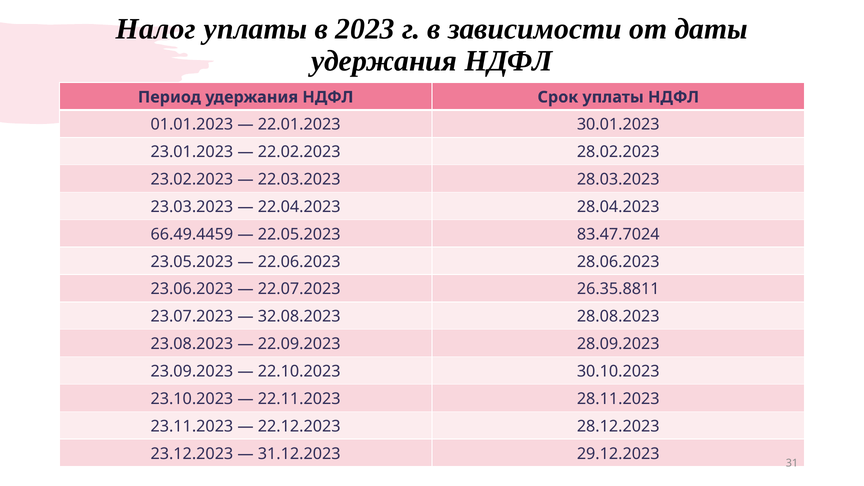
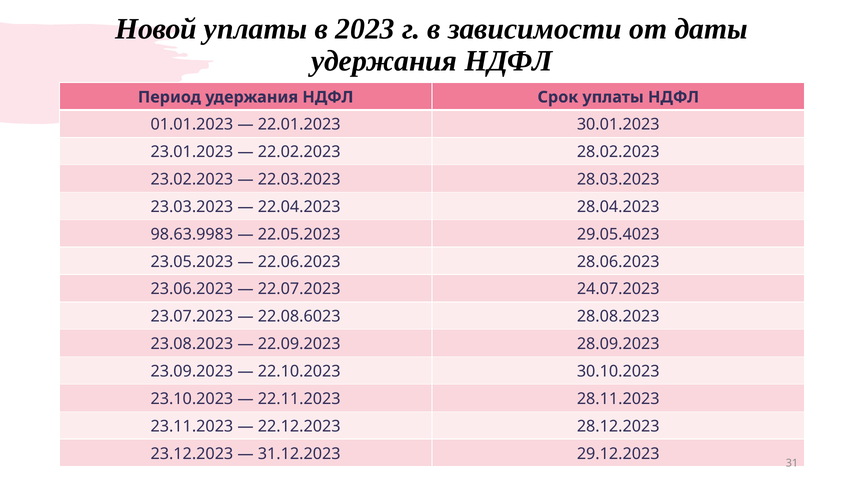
Налог: Налог -> Новой
66.49.4459: 66.49.4459 -> 98.63.9983
83.47.7024: 83.47.7024 -> 29.05.4023
26.35.8811: 26.35.8811 -> 24.07.2023
32.08.2023: 32.08.2023 -> 22.08.6023
